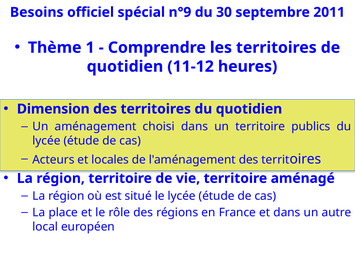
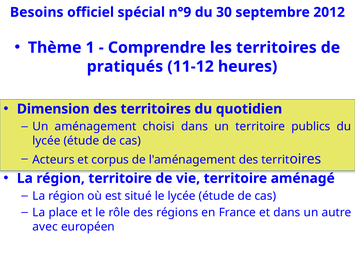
2011: 2011 -> 2012
quotidien at (125, 67): quotidien -> pratiqués
locales: locales -> corpus
local: local -> avec
